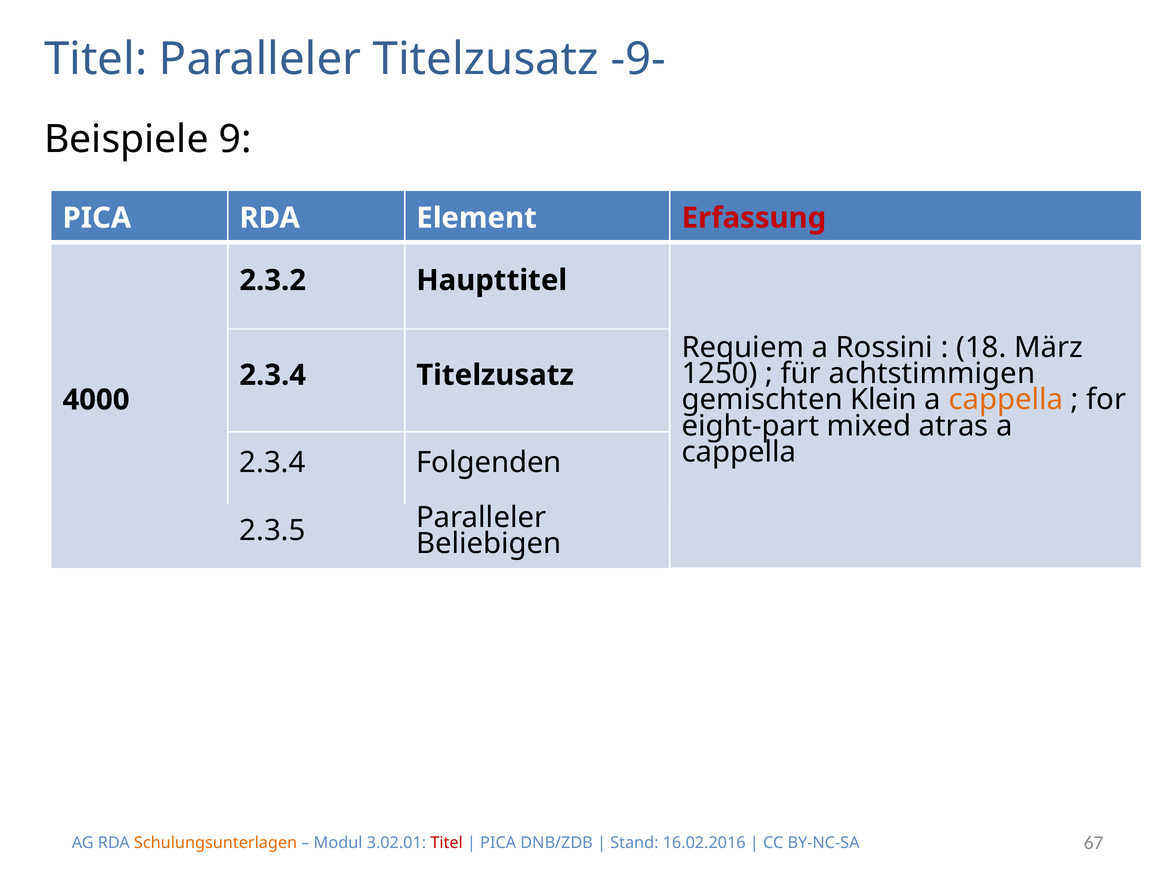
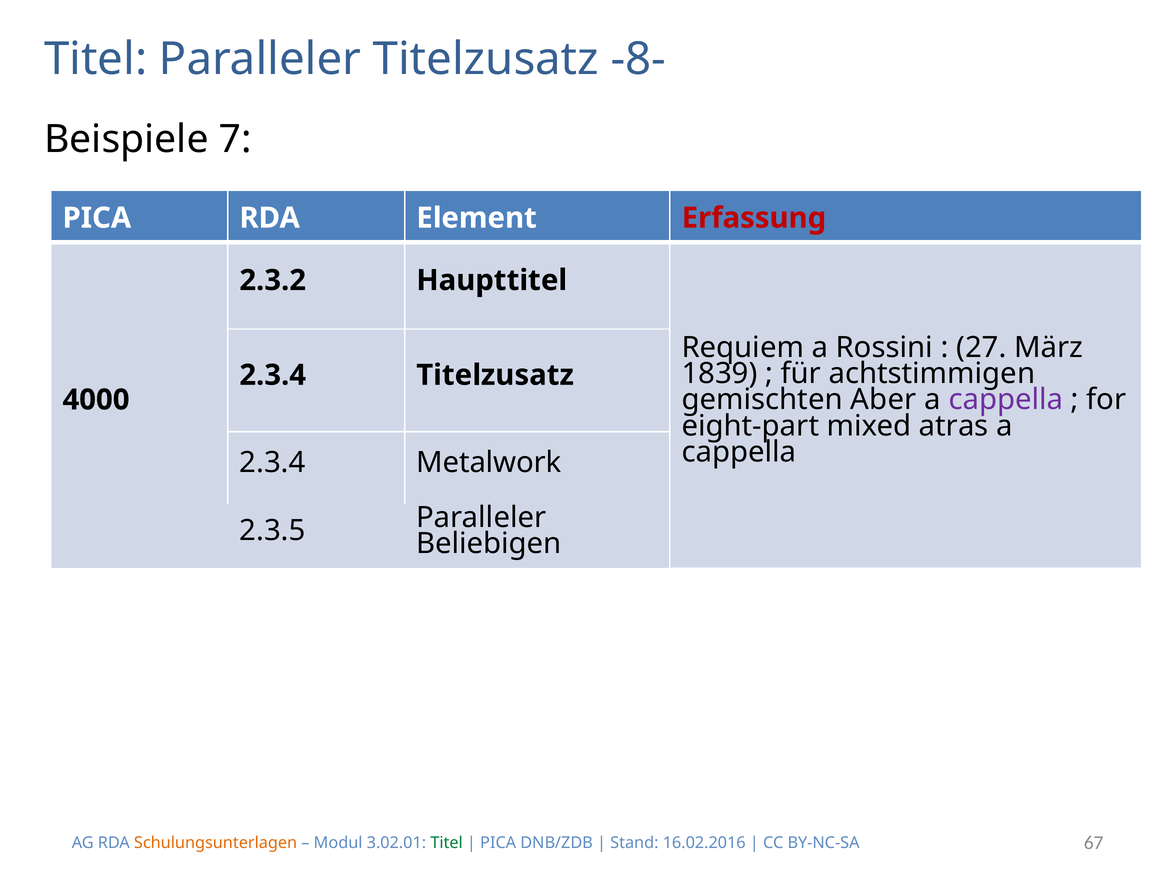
-9-: -9- -> -8-
9: 9 -> 7
18: 18 -> 27
1250: 1250 -> 1839
Klein: Klein -> Aber
cappella at (1006, 400) colour: orange -> purple
Folgenden: Folgenden -> Metalwork
Titel at (447, 843) colour: red -> green
